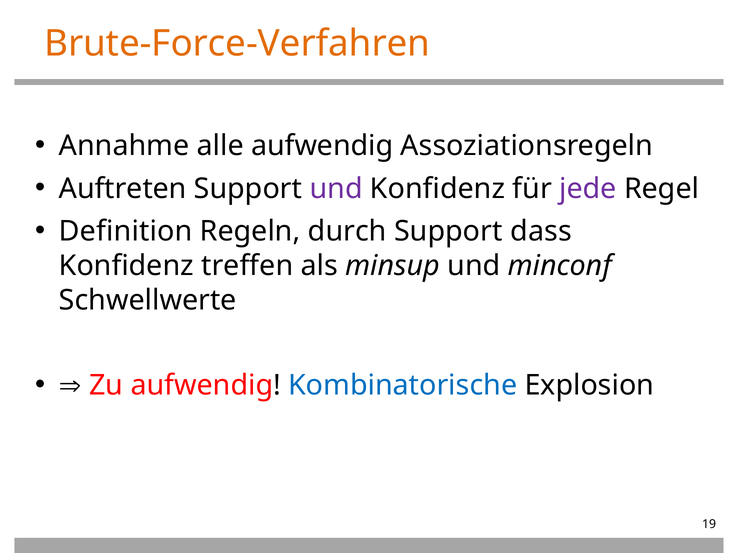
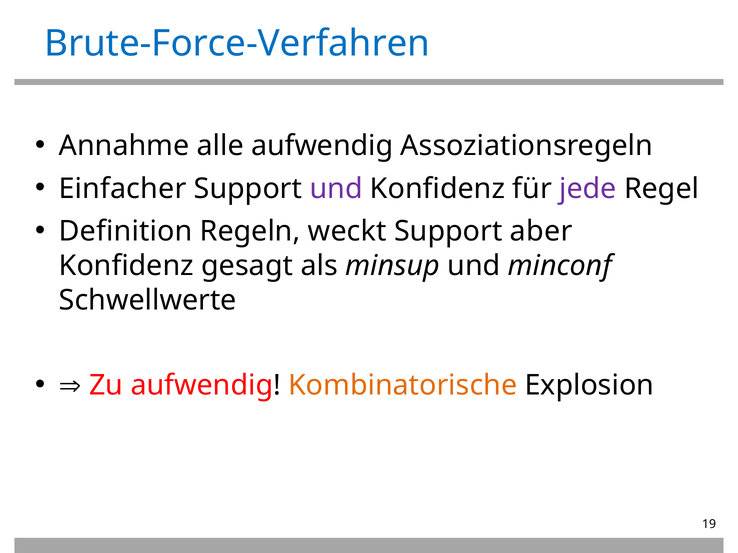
Brute-Force-Verfahren colour: orange -> blue
Auftreten: Auftreten -> Einfacher
durch: durch -> weckt
dass: dass -> aber
treffen: treffen -> gesagt
Kombinatorische colour: blue -> orange
